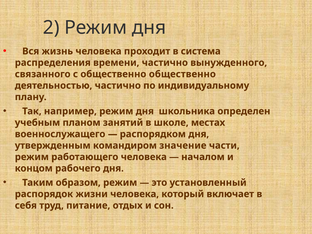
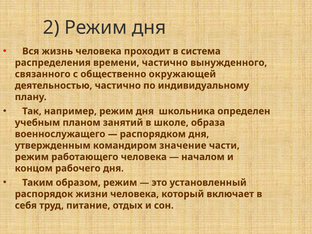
общественно общественно: общественно -> окружающей
местах: местах -> образа
